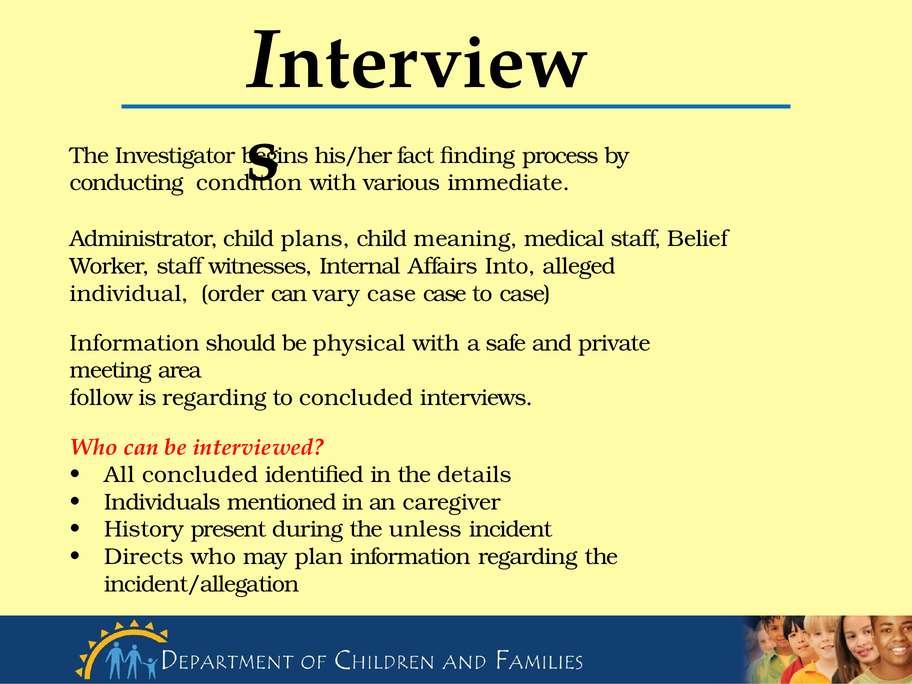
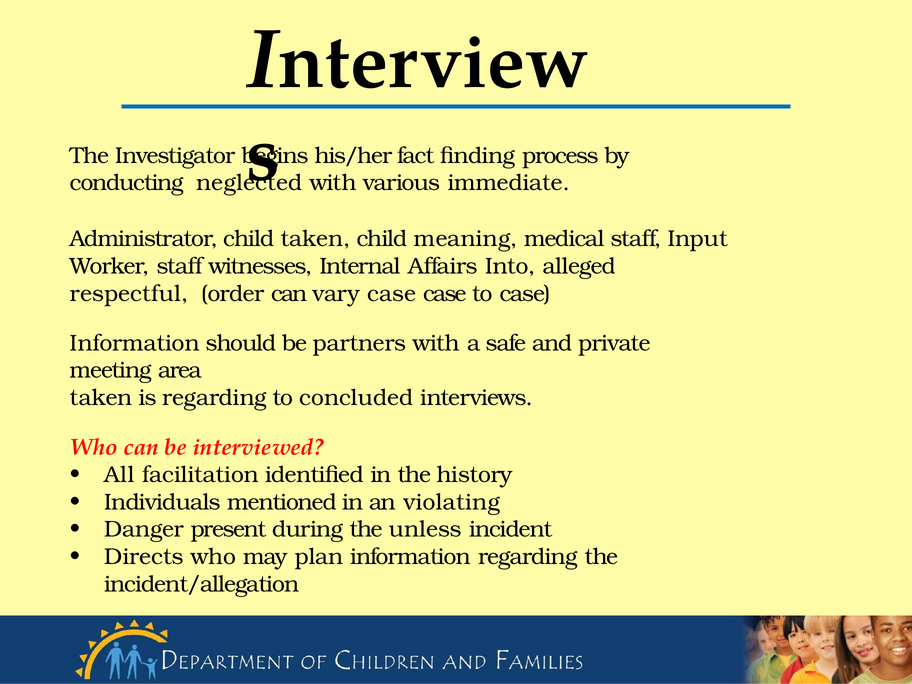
condition: condition -> neglected
child plans: plans -> taken
Belief: Belief -> Input
individual: individual -> respectful
physical: physical -> partners
follow at (101, 398): follow -> taken
All concluded: concluded -> facilitation
details: details -> history
caregiver: caregiver -> violating
History: History -> Danger
